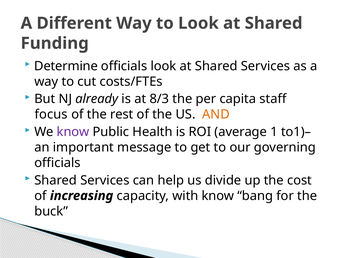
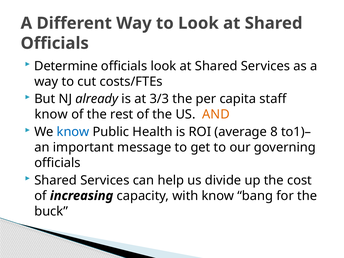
Funding at (55, 43): Funding -> Officials
8/3: 8/3 -> 3/3
focus at (51, 114): focus -> know
know at (73, 132) colour: purple -> blue
1: 1 -> 8
